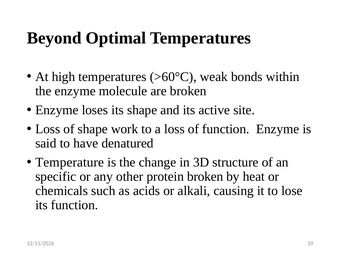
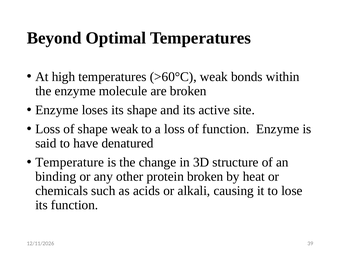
shape work: work -> weak
specific: specific -> binding
